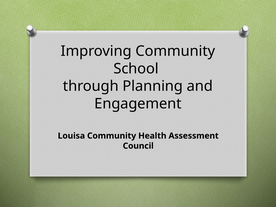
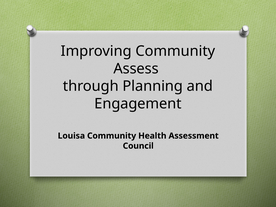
School: School -> Assess
